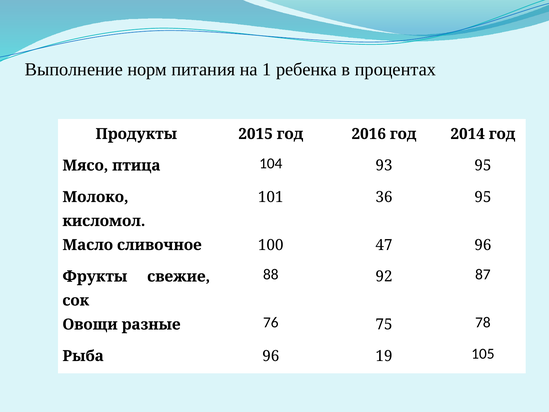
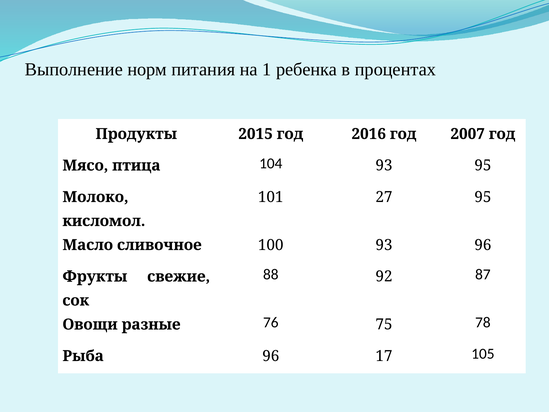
2014: 2014 -> 2007
36: 36 -> 27
100 47: 47 -> 93
19: 19 -> 17
